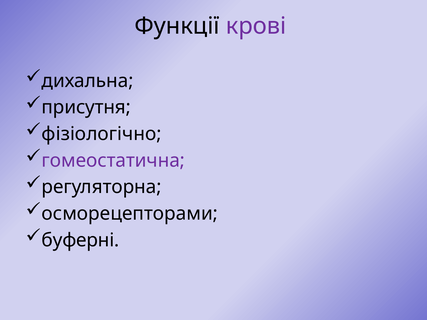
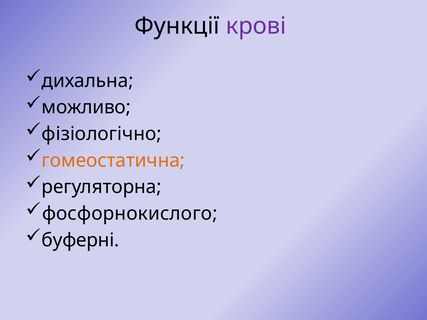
присутня: присутня -> можливо
гомеостатична colour: purple -> orange
осморецепторами: осморецепторами -> фосфорнокислого
